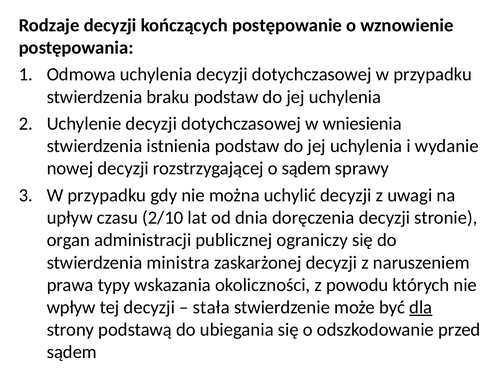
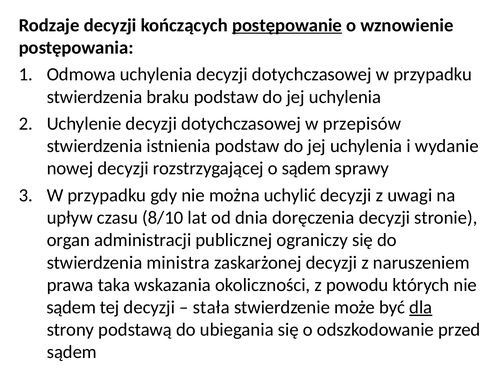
postępowanie underline: none -> present
wniesienia: wniesienia -> przepisów
2/10: 2/10 -> 8/10
typy: typy -> taka
wpływ at (71, 308): wpływ -> sądem
